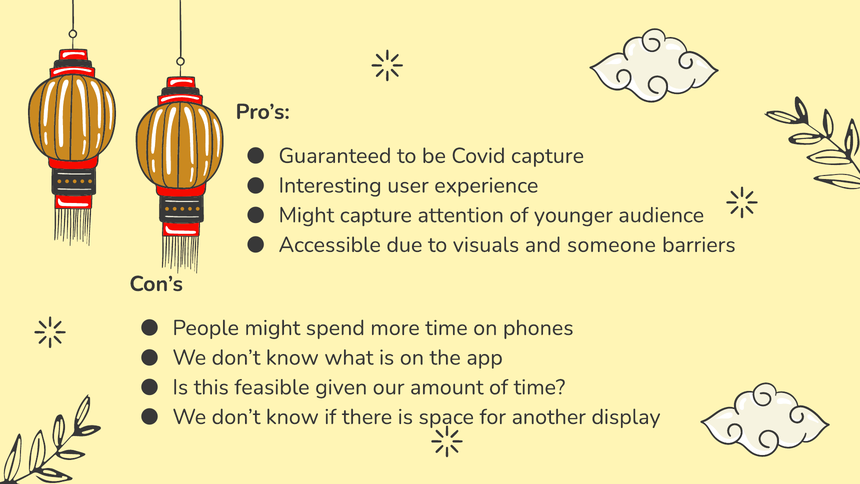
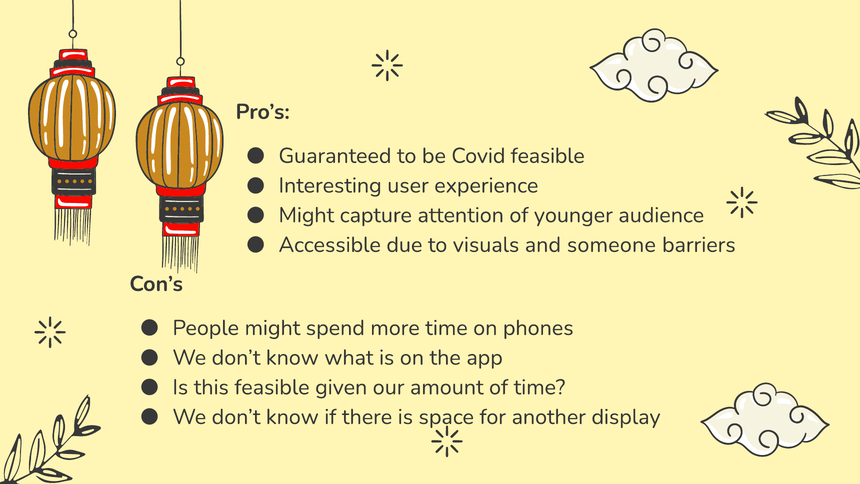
Covid capture: capture -> feasible
